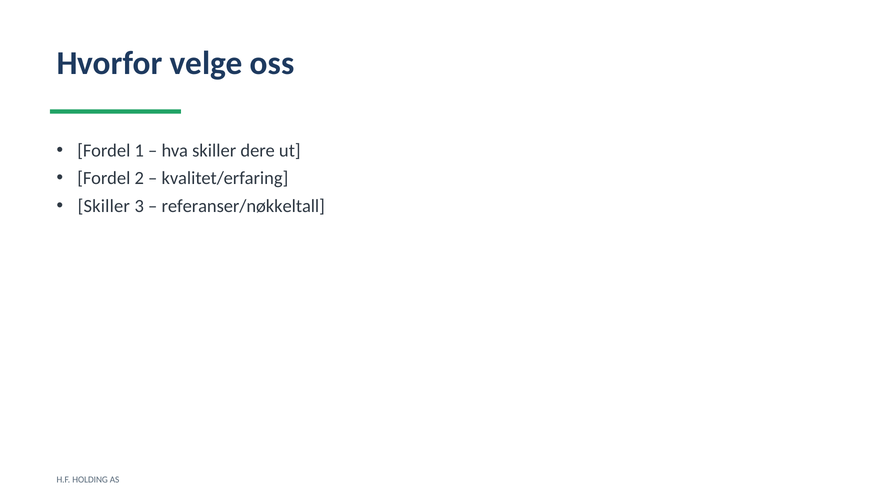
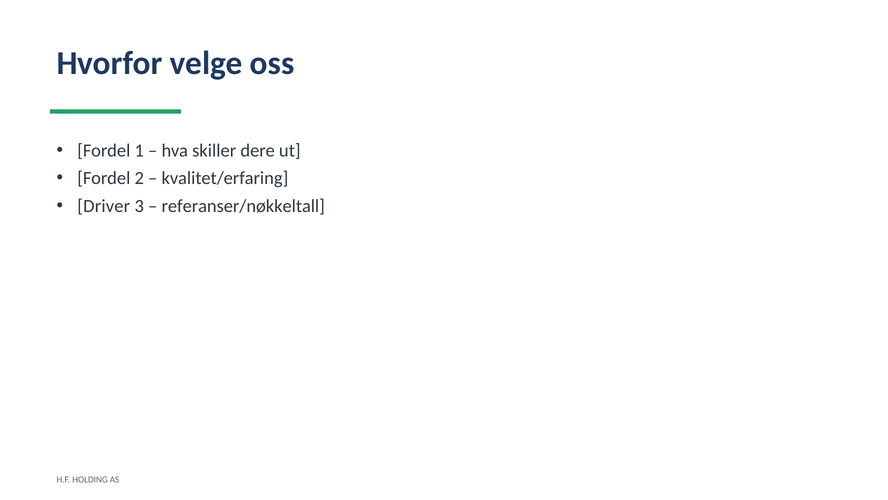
Skiller at (104, 206): Skiller -> Driver
